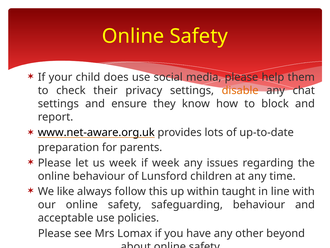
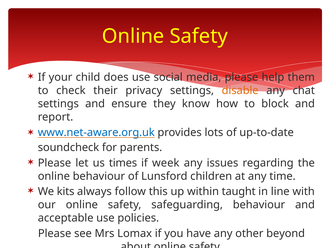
www.net-aware.org.uk colour: black -> blue
preparation: preparation -> soundcheck
us week: week -> times
like: like -> kits
